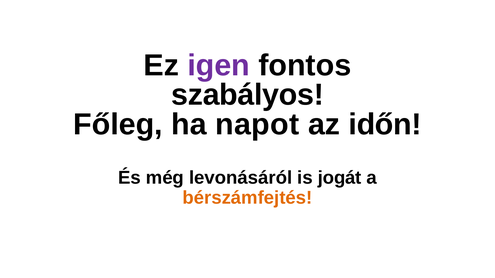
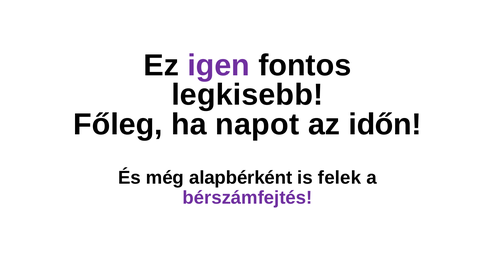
szabályos: szabályos -> legkisebb
levonásáról: levonásáról -> alapbérként
jogát: jogát -> felek
bérszámfejtés colour: orange -> purple
